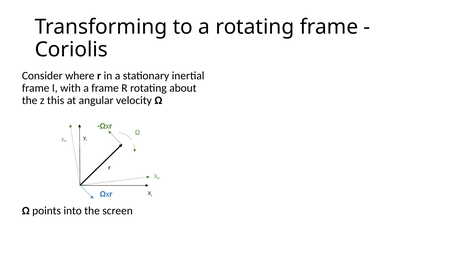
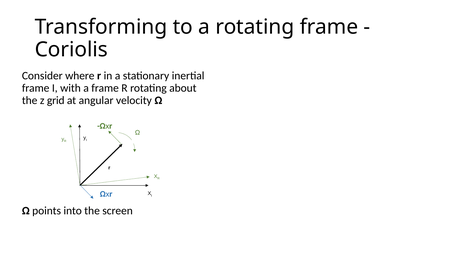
this: this -> grid
